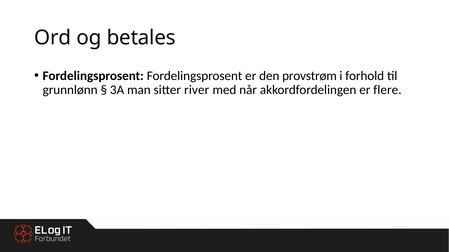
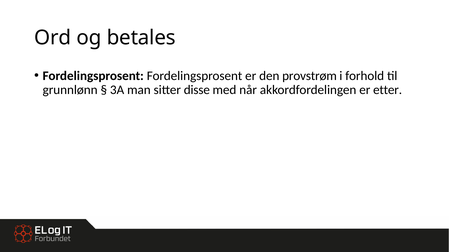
river: river -> disse
flere: flere -> etter
